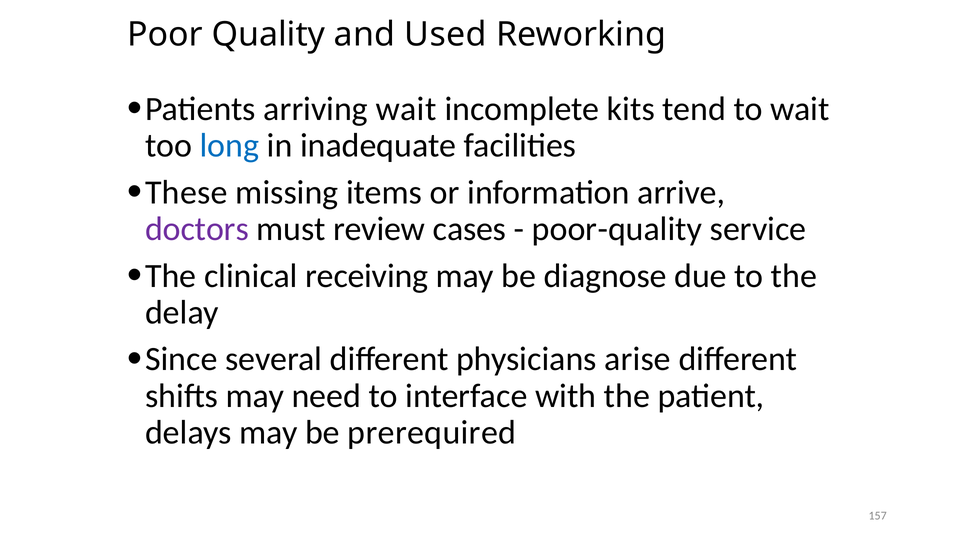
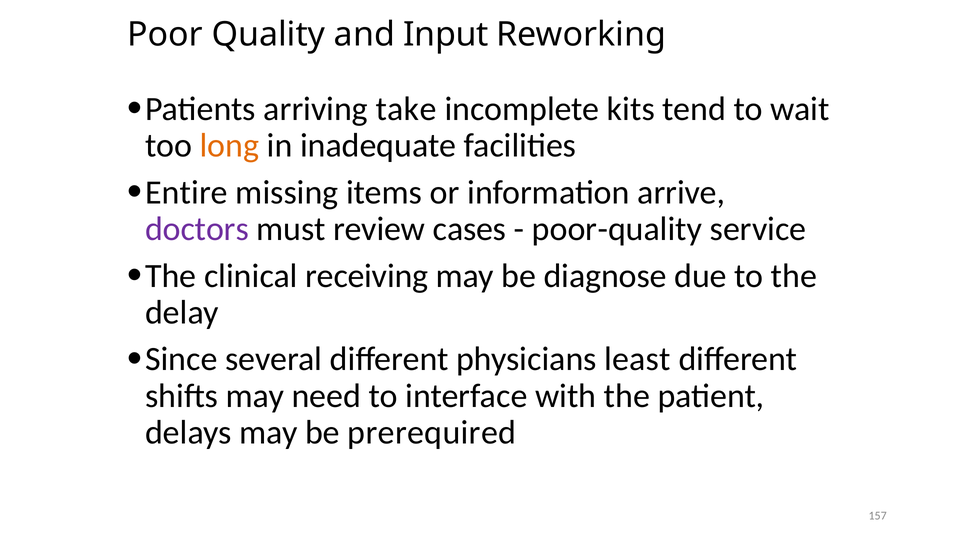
Used: Used -> Input
arriving wait: wait -> take
long colour: blue -> orange
These: These -> Entire
arise: arise -> least
